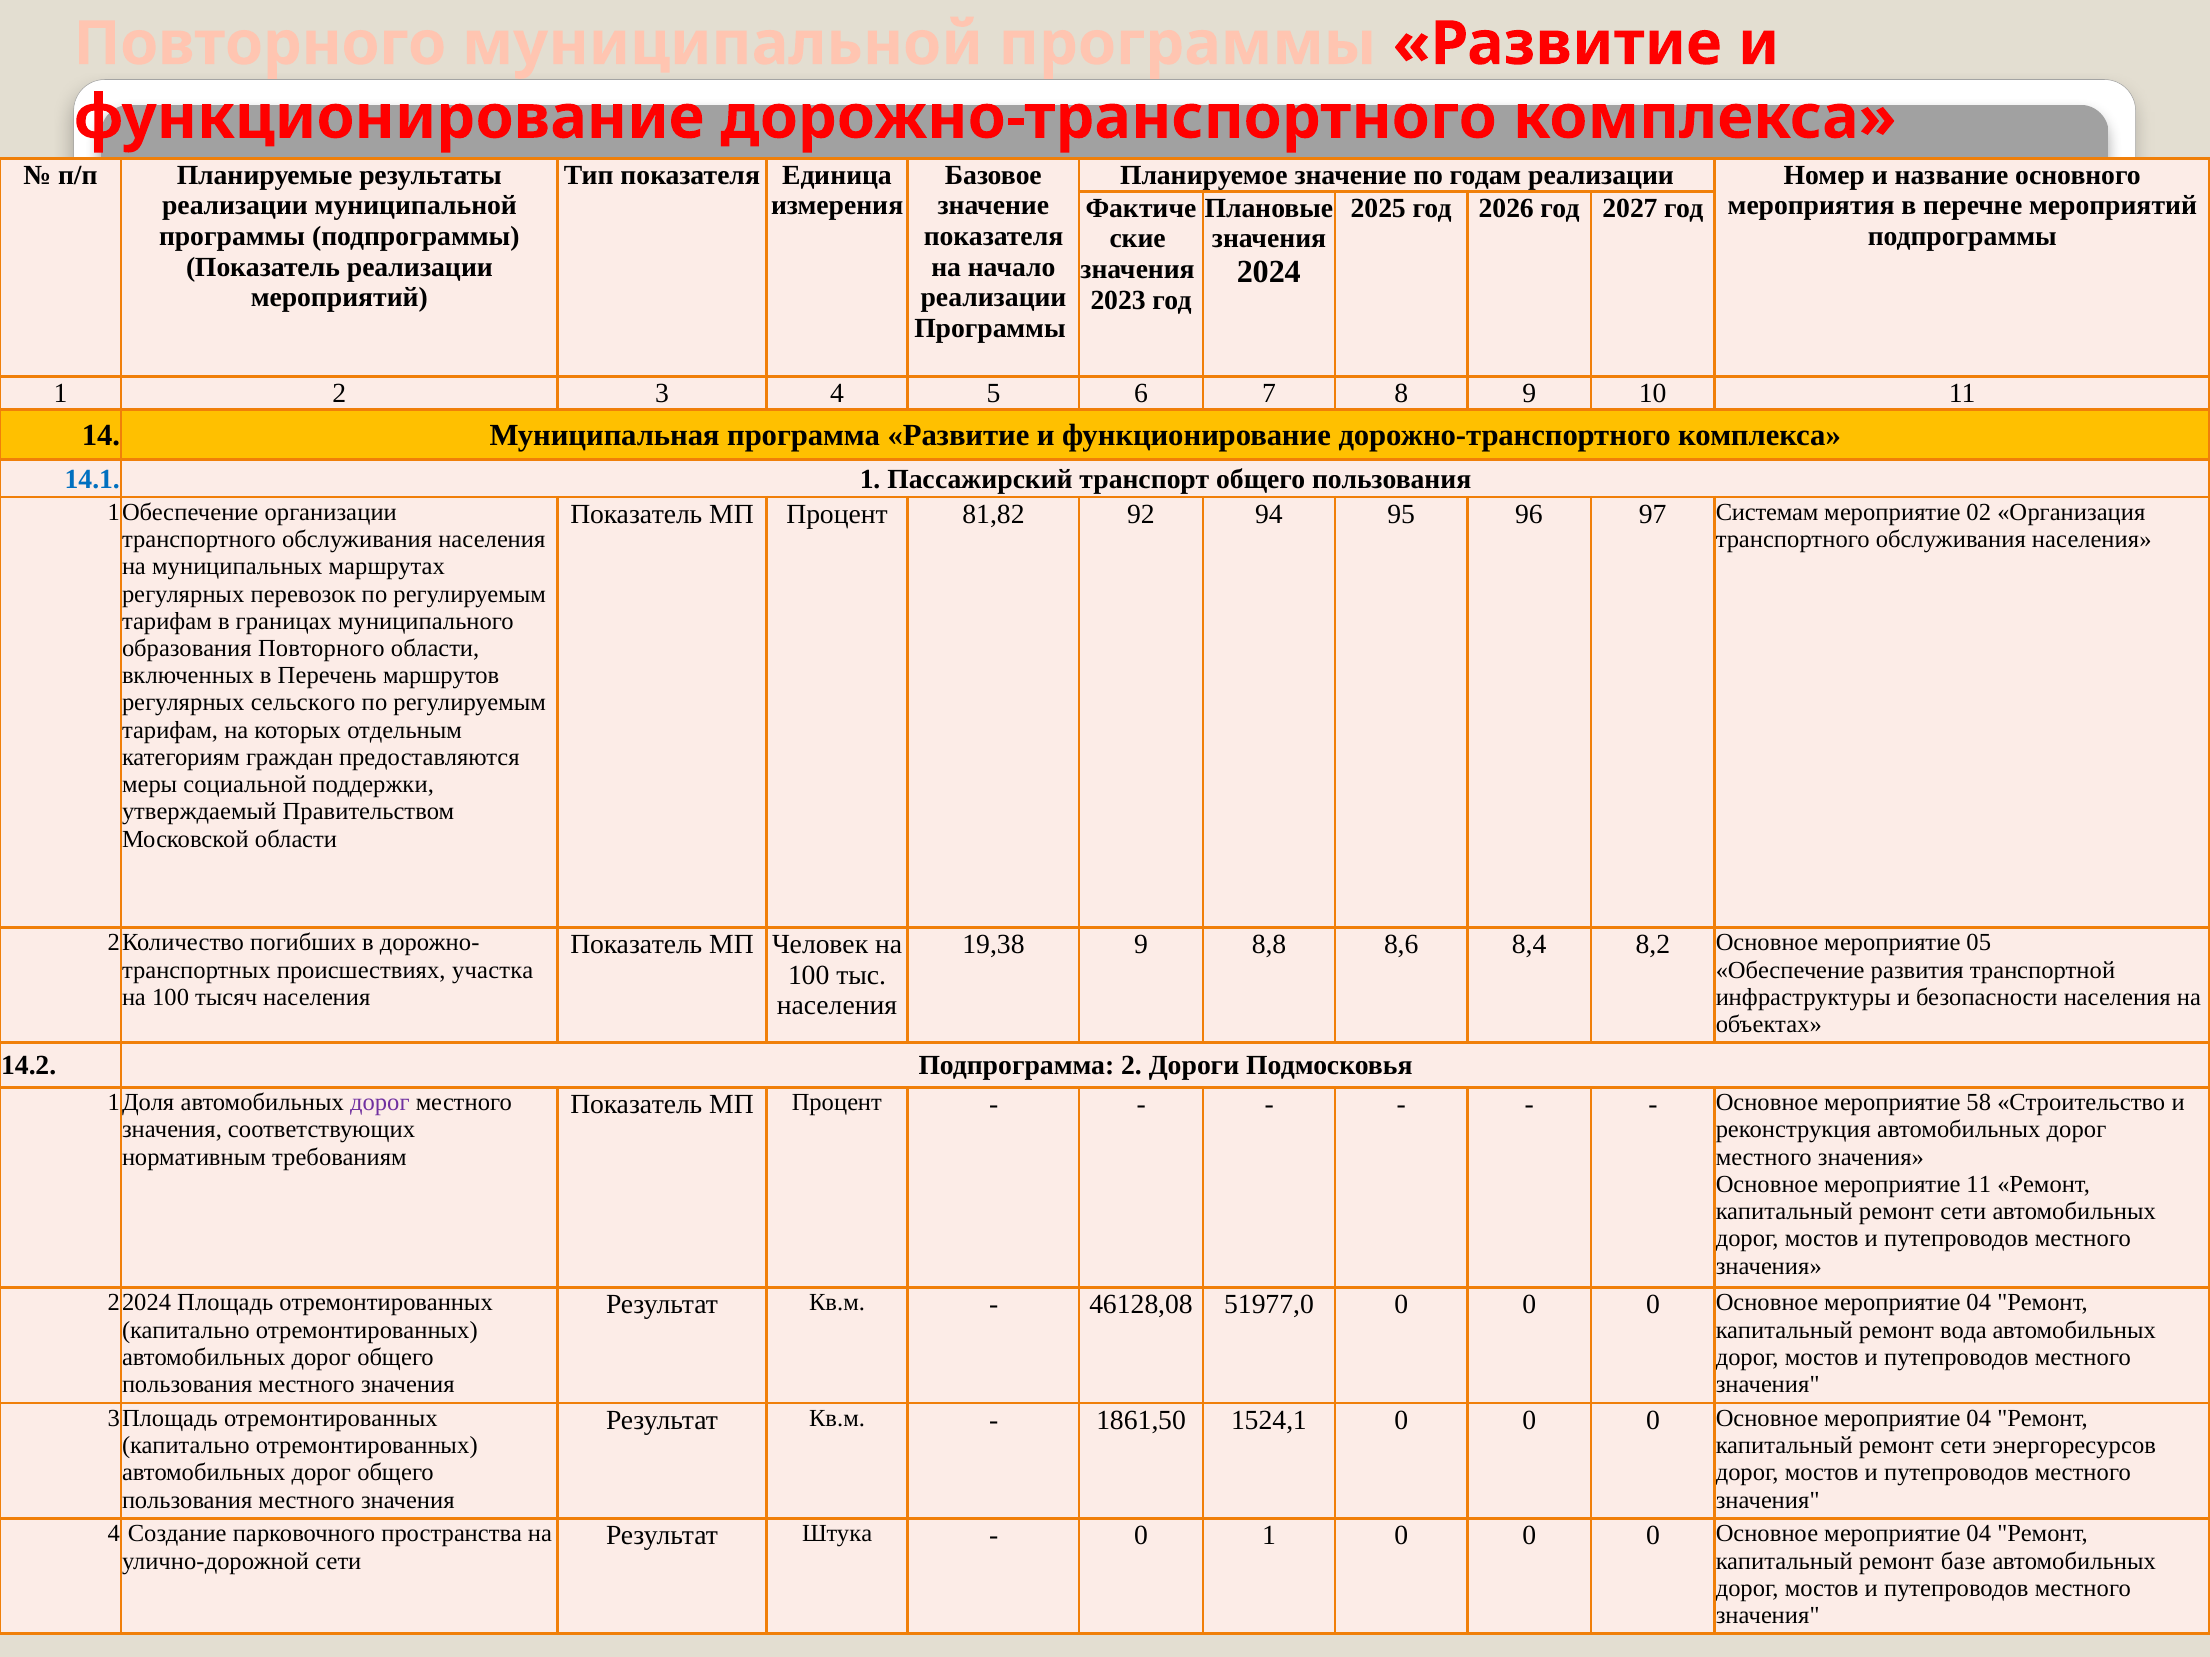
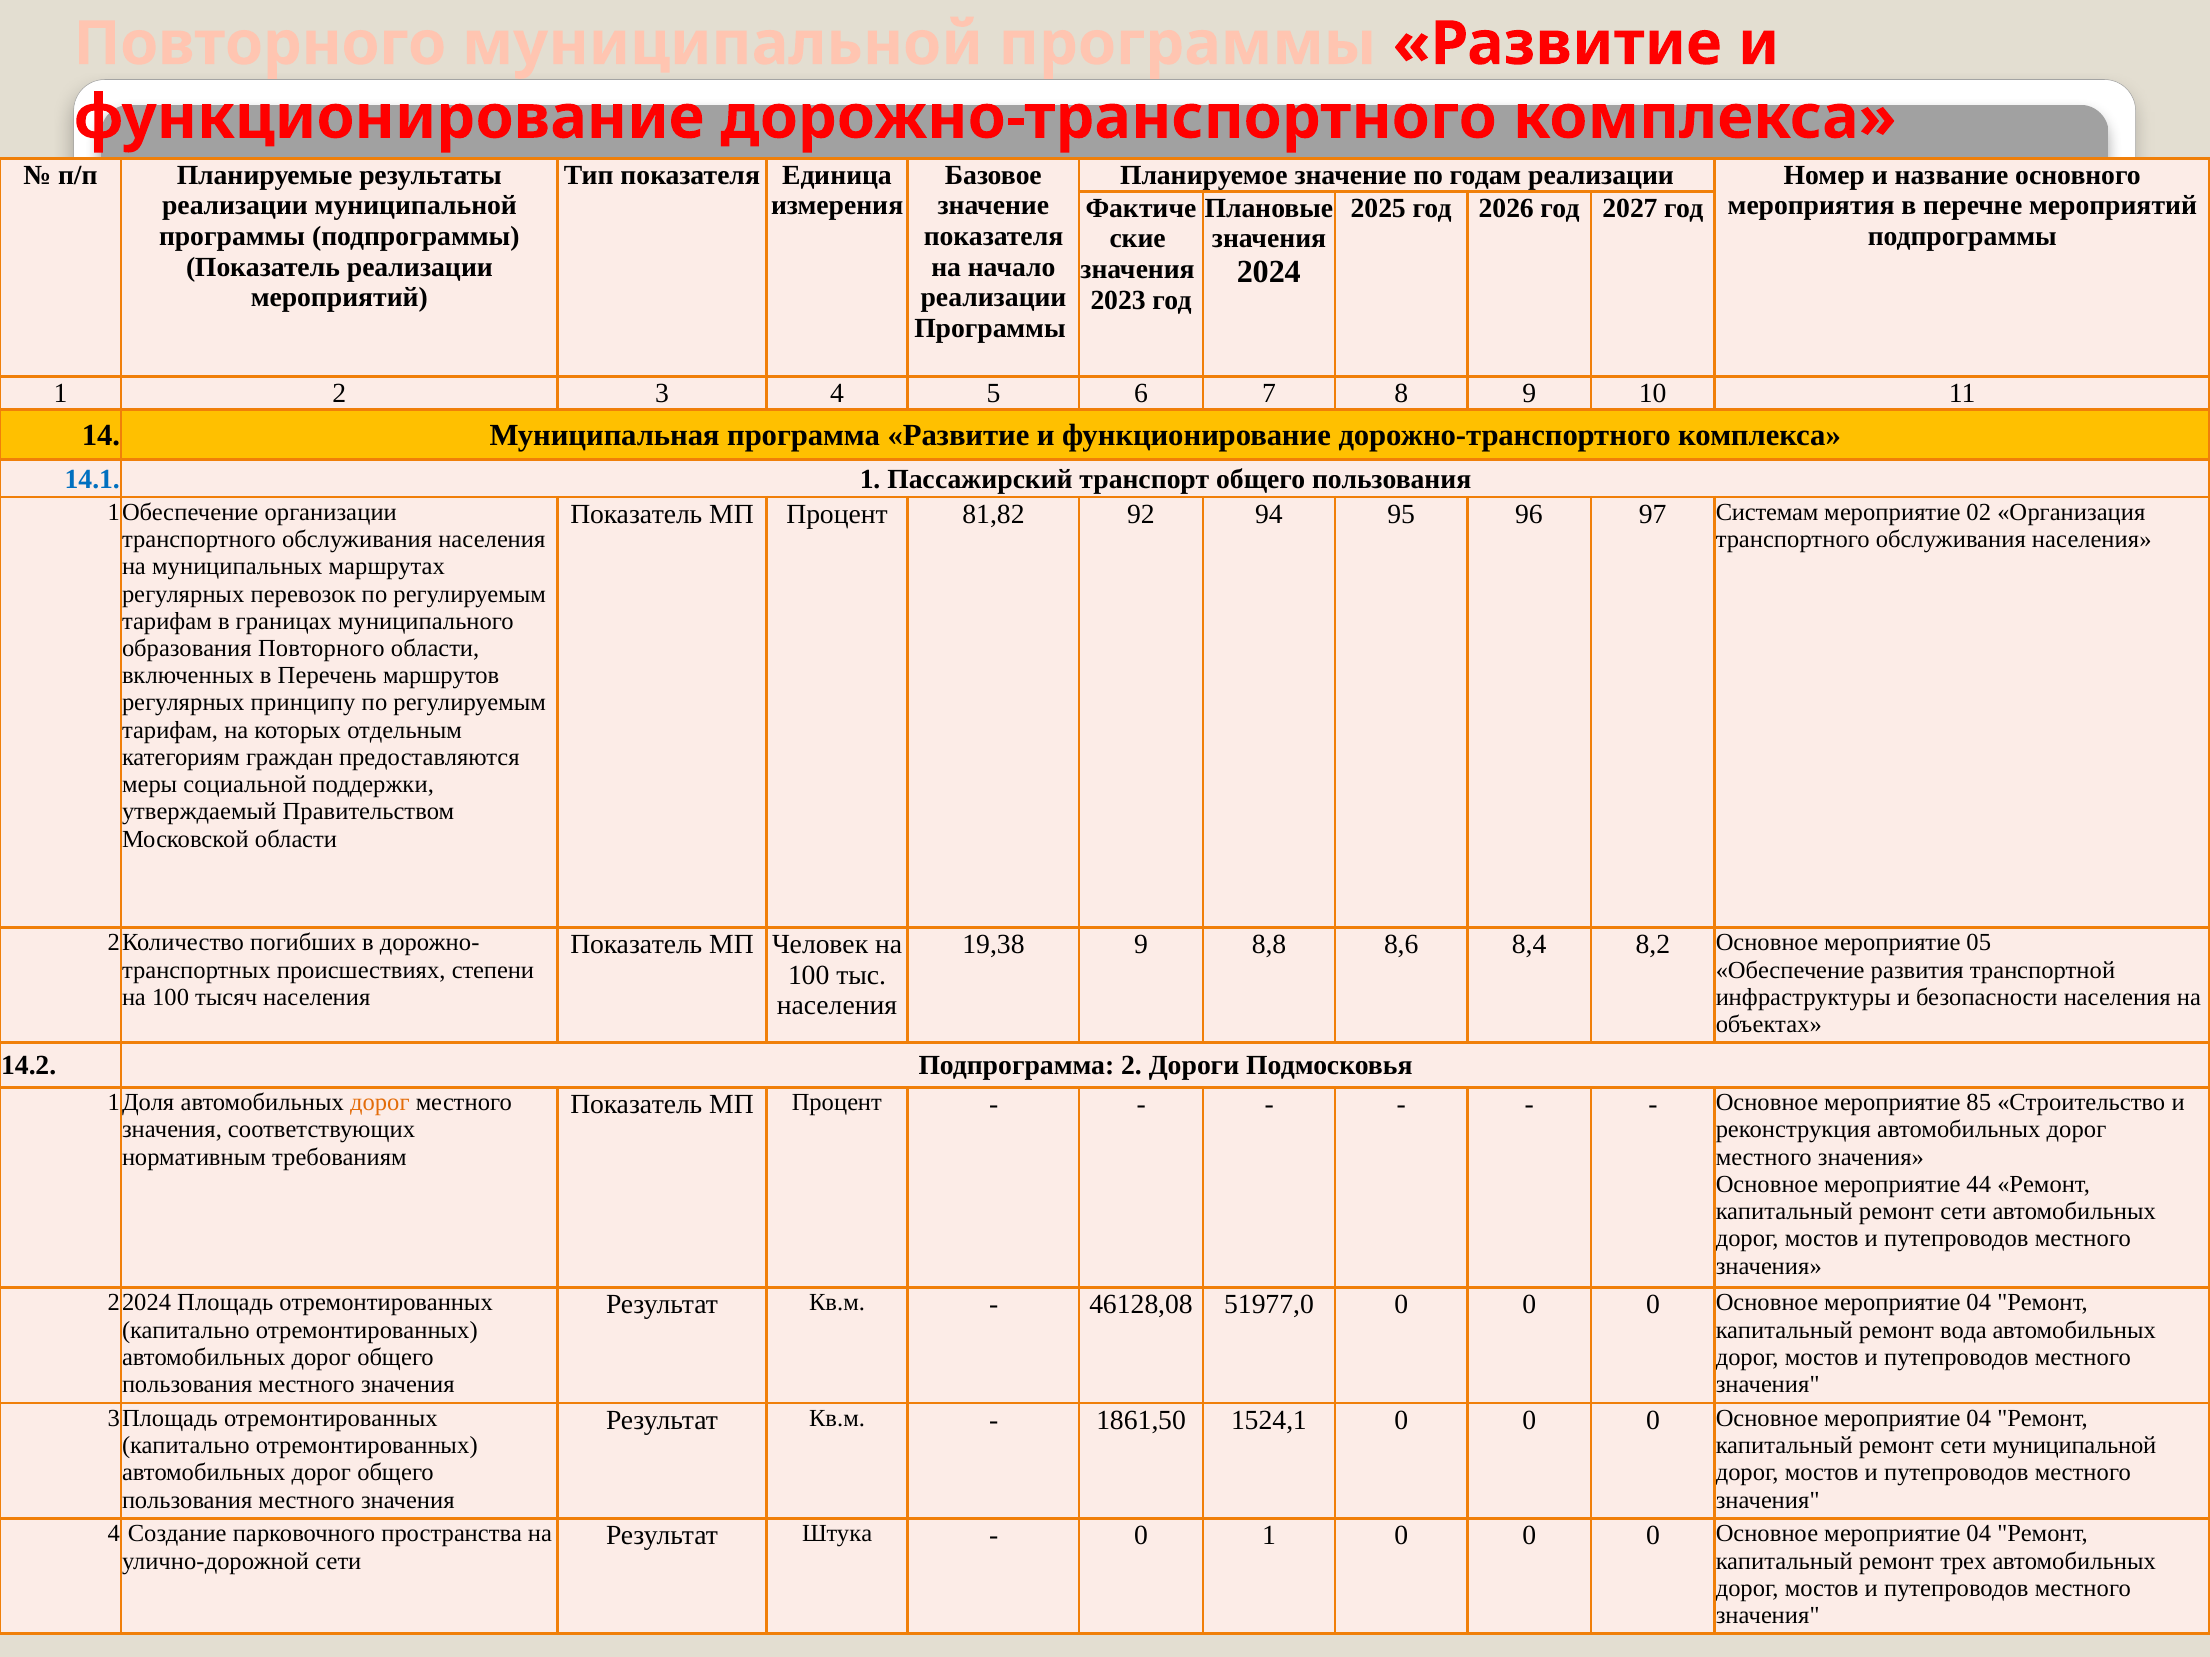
сельского: сельского -> принципу
участка: участка -> степени
дорог at (380, 1103) colour: purple -> orange
58: 58 -> 85
мероприятие 11: 11 -> 44
сети энергоресурсов: энергоресурсов -> муниципальной
базе: базе -> трех
